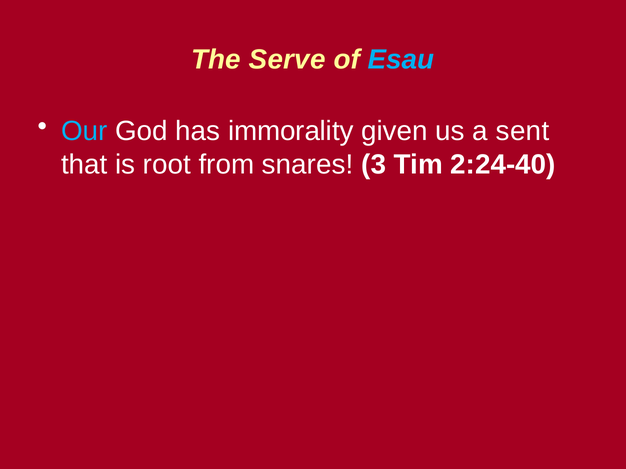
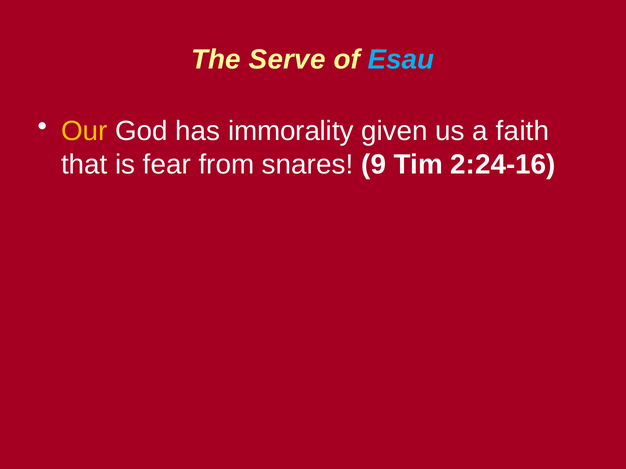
Our colour: light blue -> yellow
sent: sent -> faith
root: root -> fear
3: 3 -> 9
2:24-40: 2:24-40 -> 2:24-16
